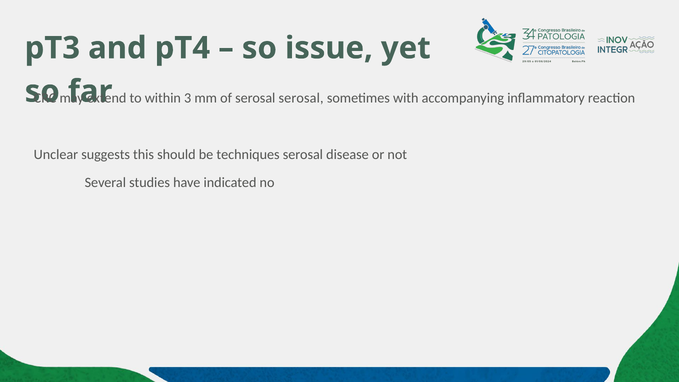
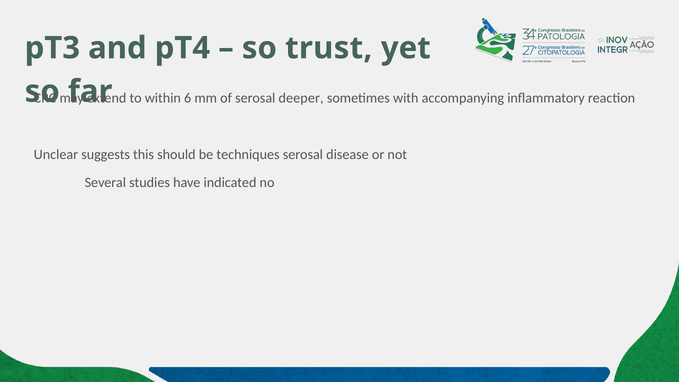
issue: issue -> trust
3: 3 -> 6
serosal serosal: serosal -> deeper
